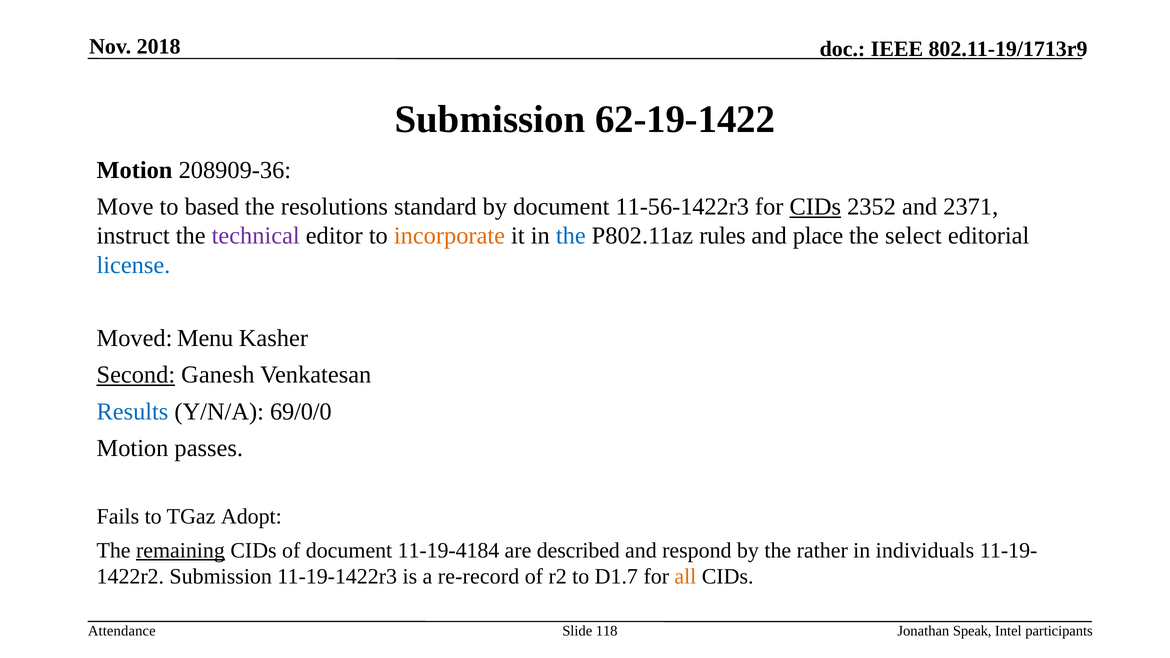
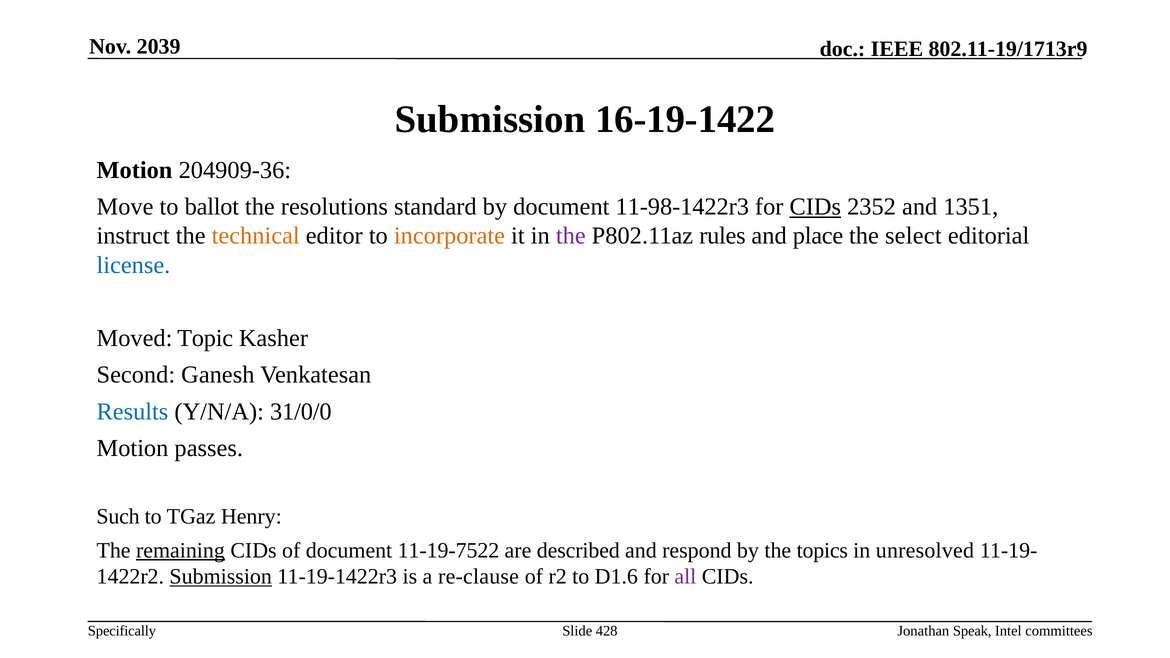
2018: 2018 -> 2039
62-19-1422: 62-19-1422 -> 16-19-1422
208909-36: 208909-36 -> 204909-36
based: based -> ballot
11-56-1422r3: 11-56-1422r3 -> 11-98-1422r3
2371: 2371 -> 1351
technical colour: purple -> orange
the at (571, 236) colour: blue -> purple
Menu: Menu -> Topic
Second underline: present -> none
69/0/0: 69/0/0 -> 31/0/0
Fails: Fails -> Such
Adopt: Adopt -> Henry
11-19-4184: 11-19-4184 -> 11-19-7522
rather: rather -> topics
individuals: individuals -> unresolved
Submission at (221, 577) underline: none -> present
re-record: re-record -> re-clause
D1.7: D1.7 -> D1.6
all colour: orange -> purple
Attendance: Attendance -> Specifically
118: 118 -> 428
participants: participants -> committees
